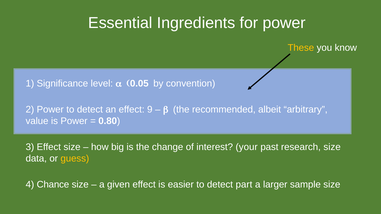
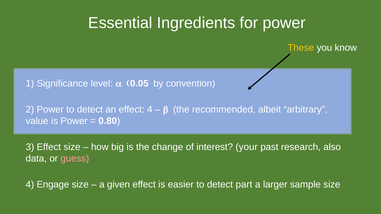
effect 9: 9 -> 4
research size: size -> also
guess colour: yellow -> pink
Chance: Chance -> Engage
